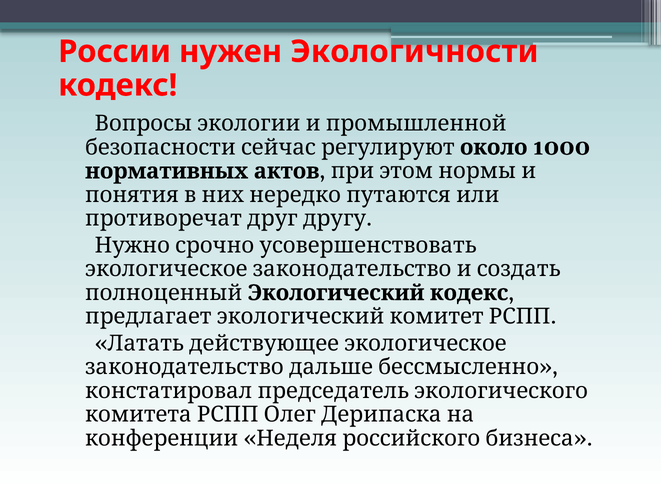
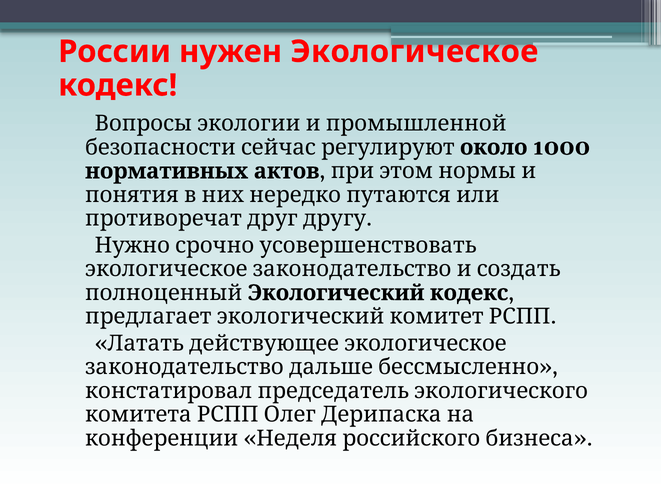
Экологичности: Экологичности -> Экологическое
